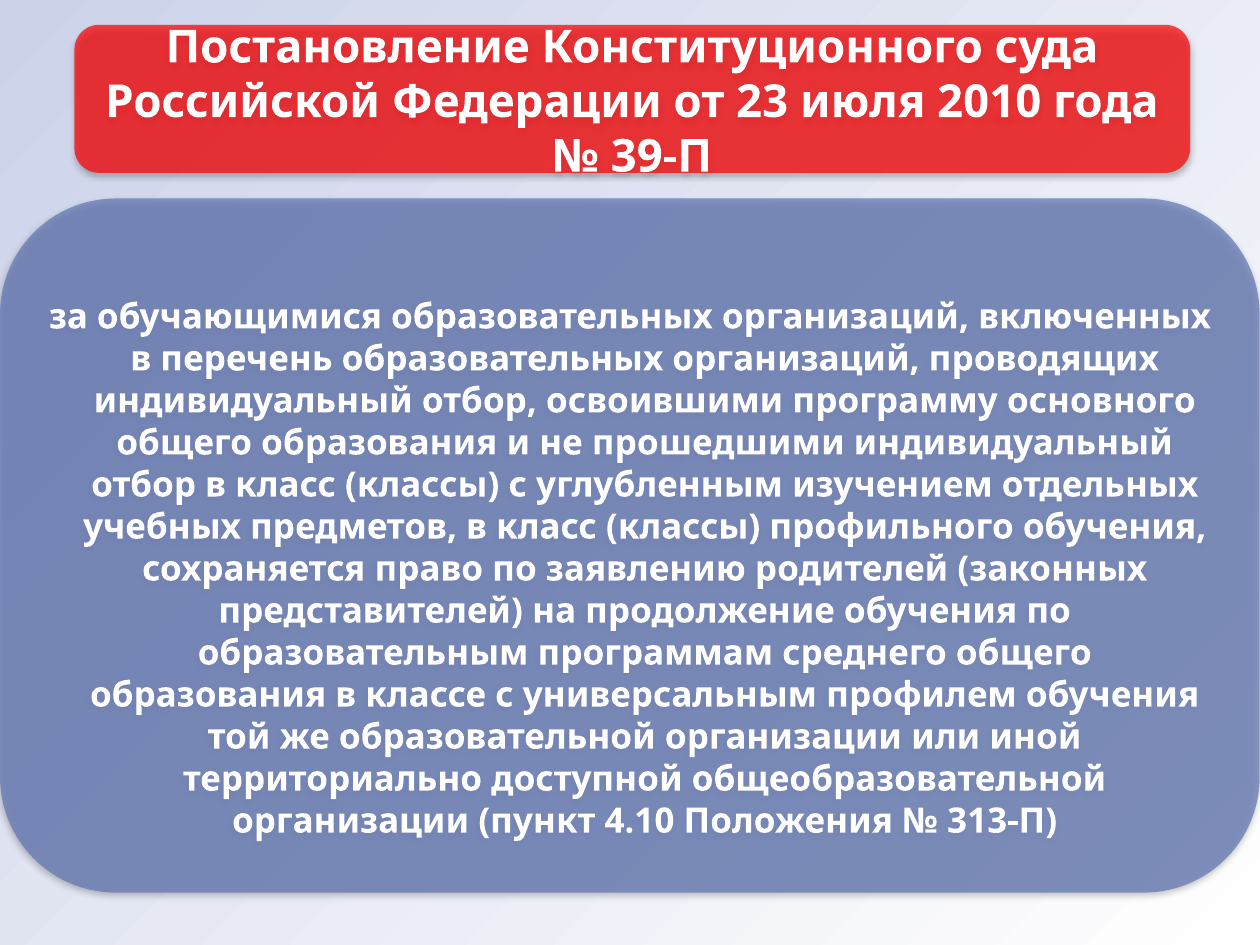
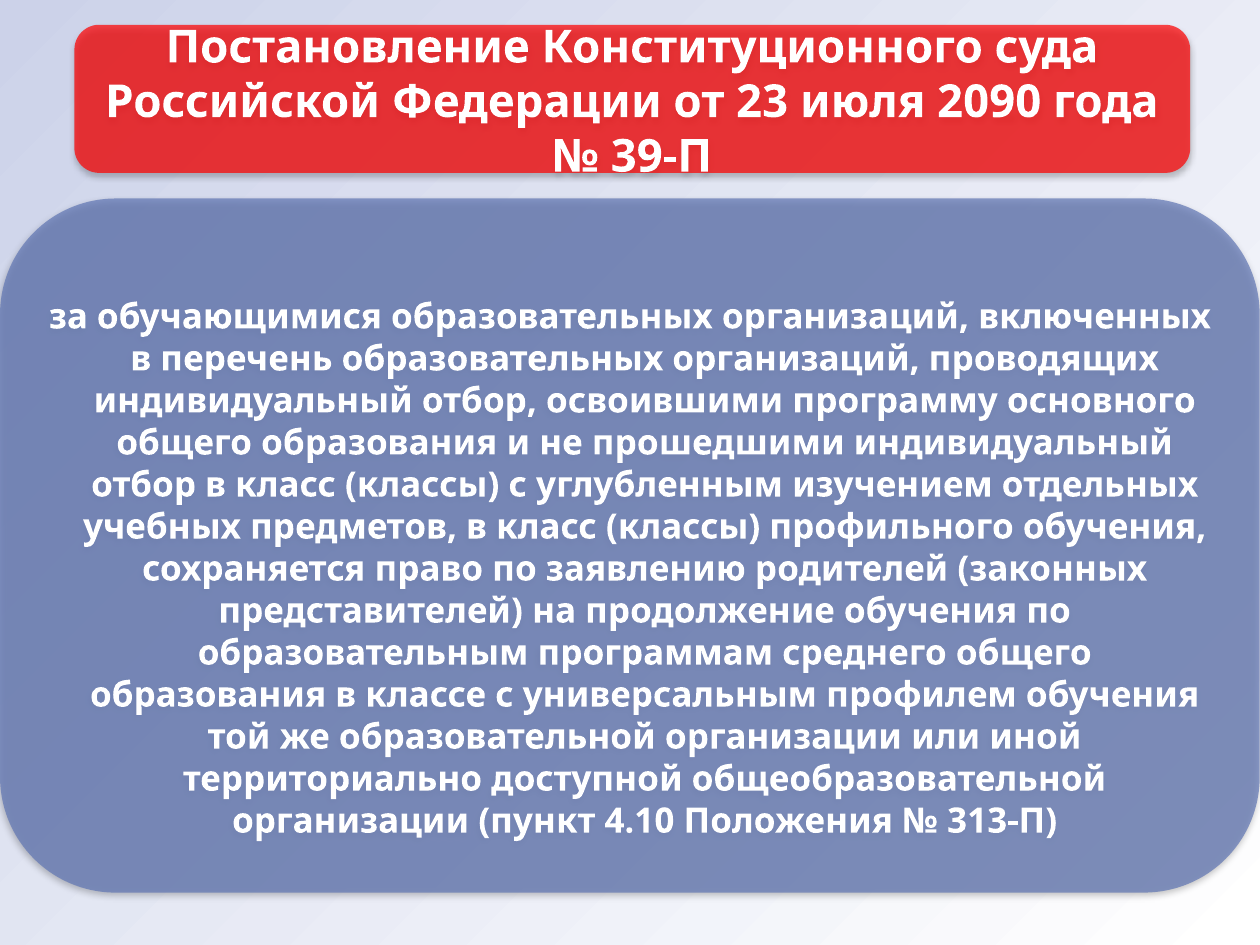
2010: 2010 -> 2090
